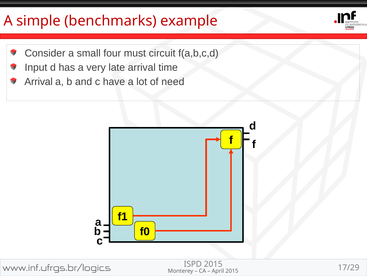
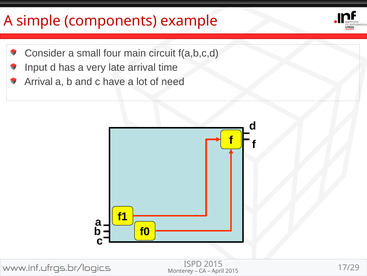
benchmarks: benchmarks -> components
must: must -> main
